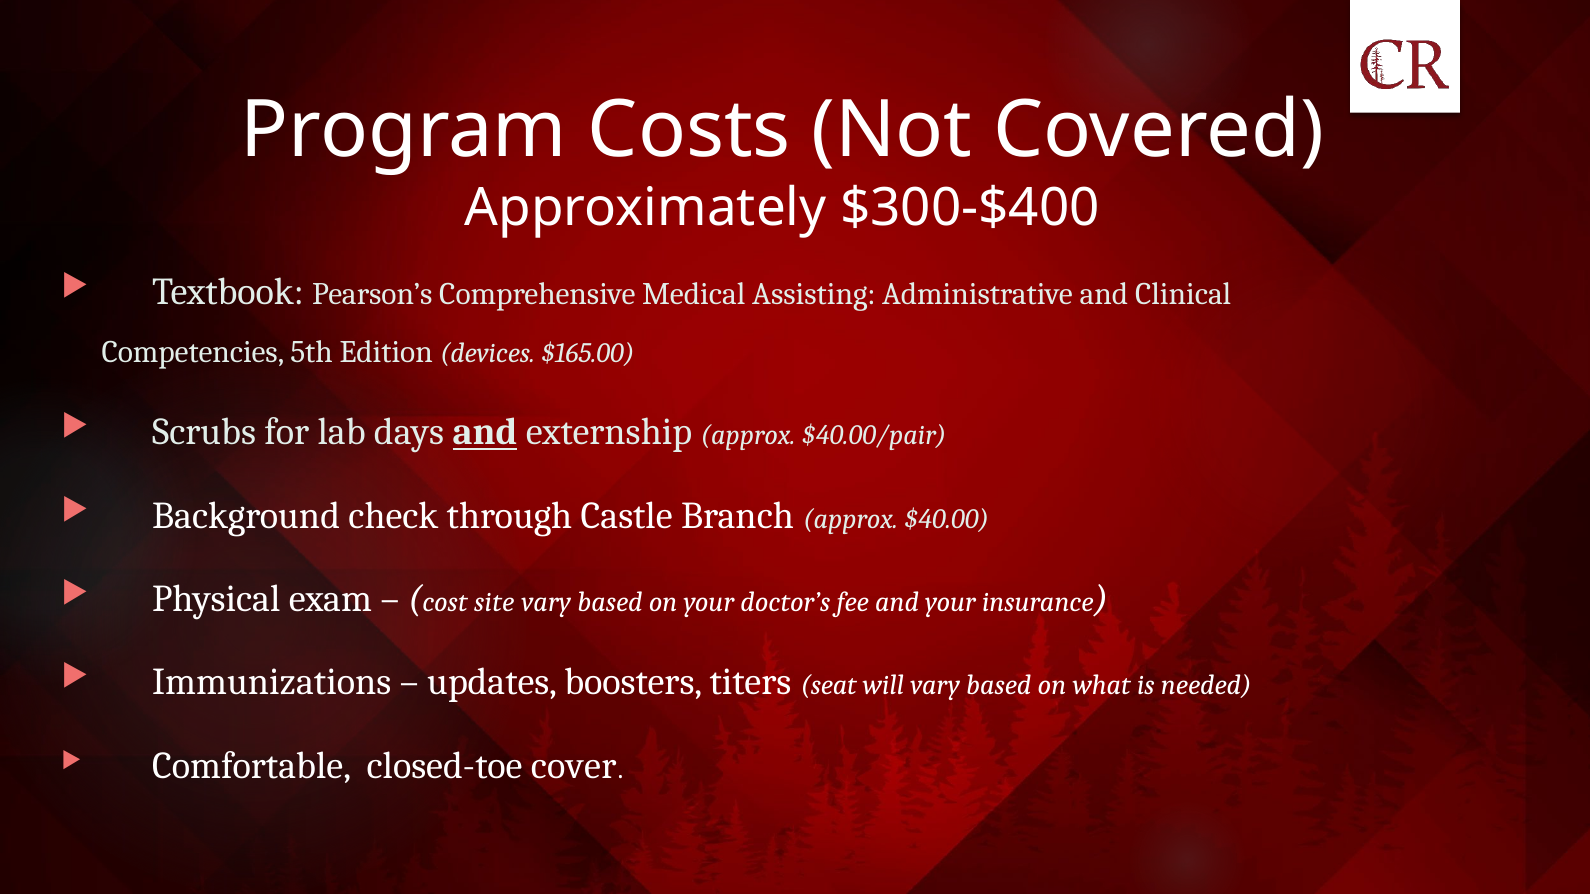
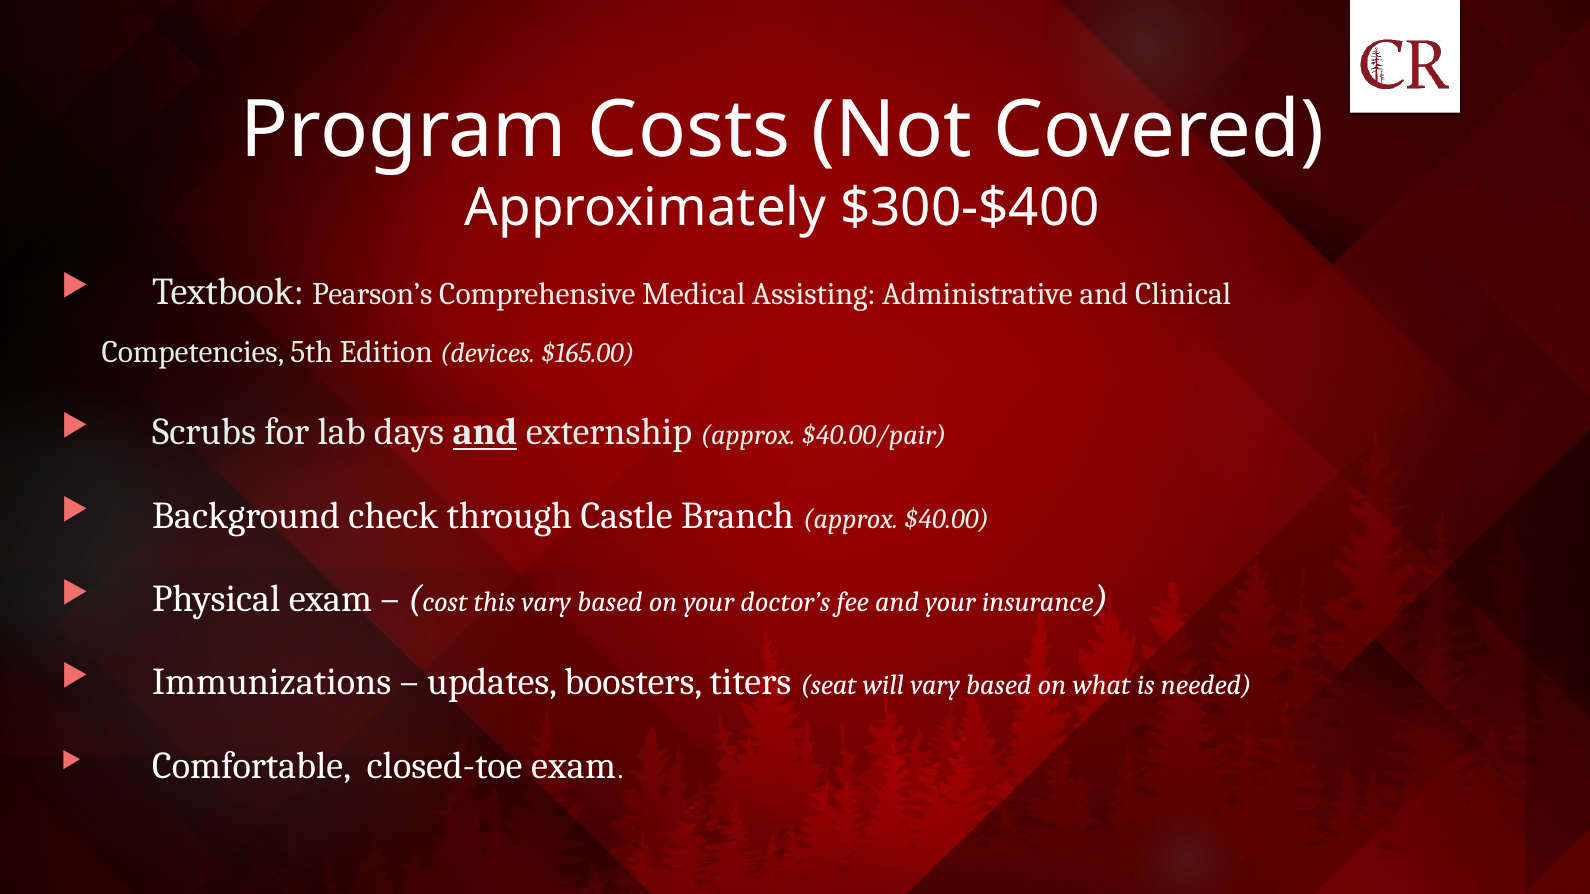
site: site -> this
closed-toe cover: cover -> exam
